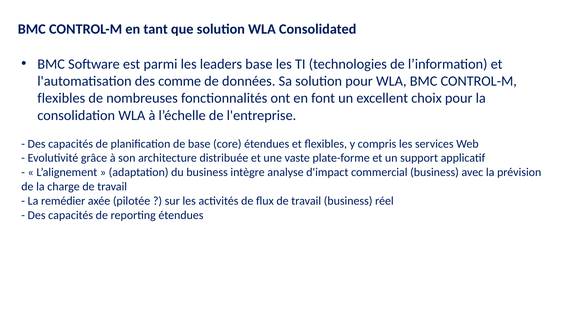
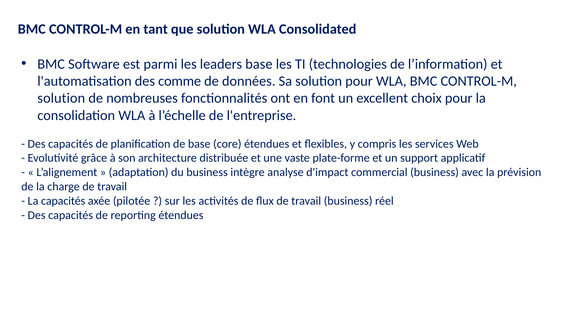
flexibles at (61, 98): flexibles -> solution
La remédier: remédier -> capacités
